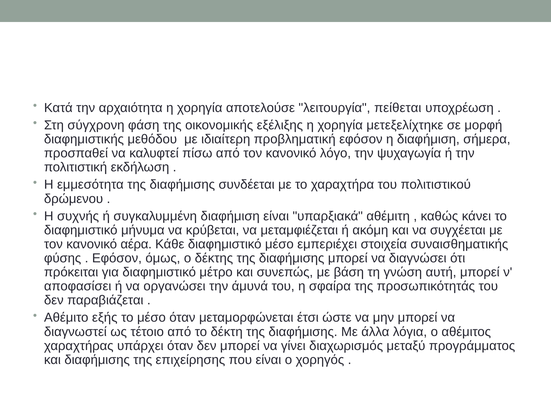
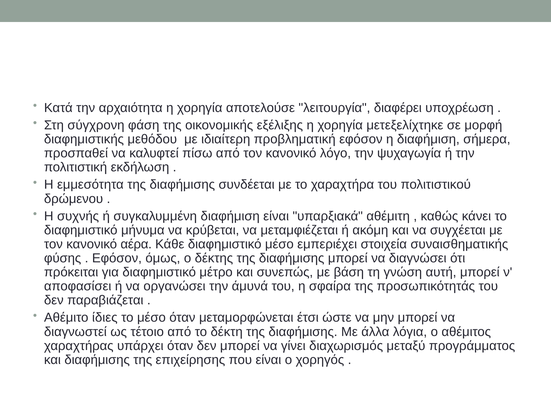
πείθεται: πείθεται -> διαφέρει
εξής: εξής -> ίδιες
